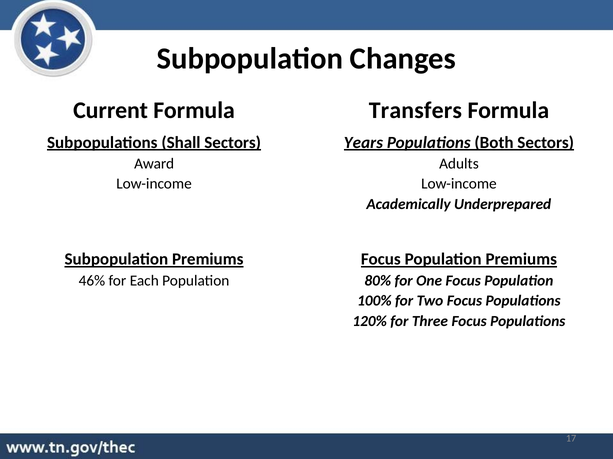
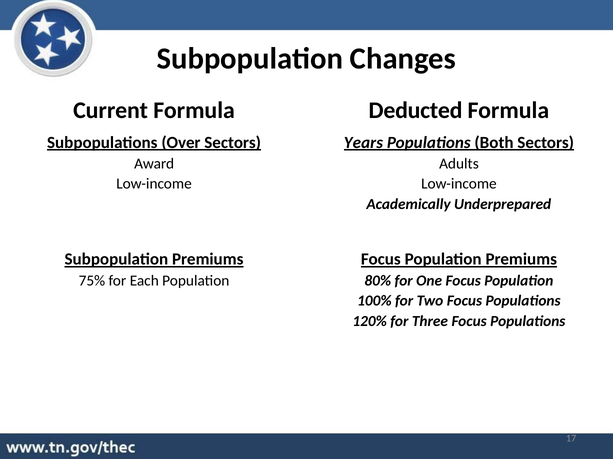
Transfers: Transfers -> Deducted
Shall: Shall -> Over
46%: 46% -> 75%
